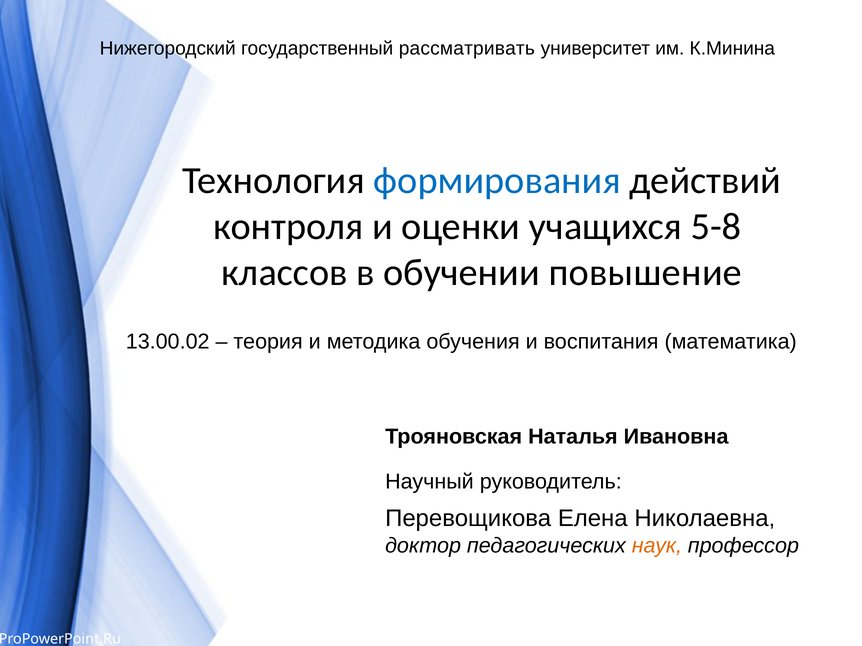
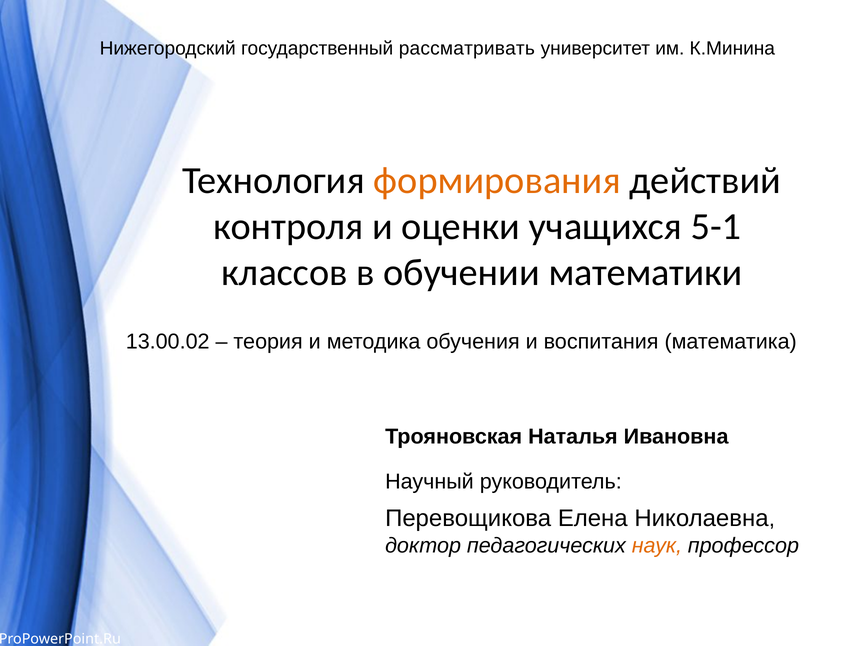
формирования colour: blue -> orange
5-8: 5-8 -> 5-1
повышение: повышение -> математики
